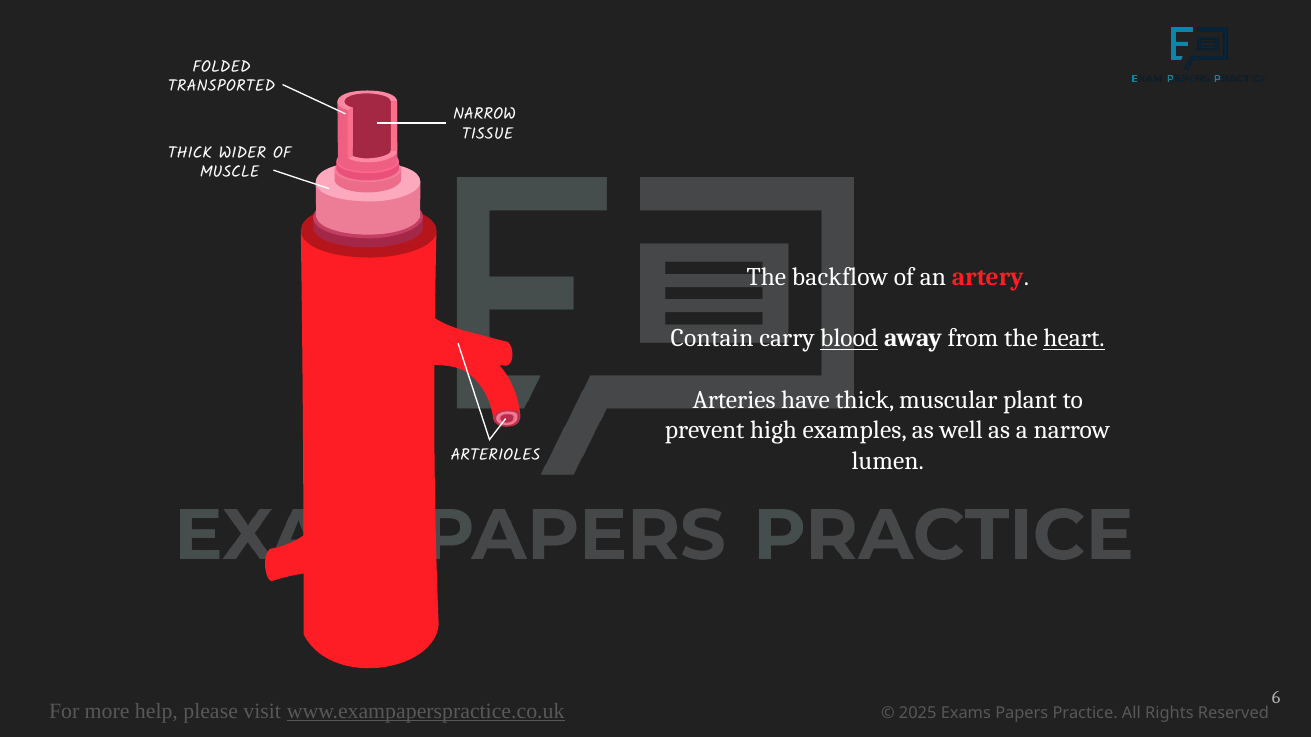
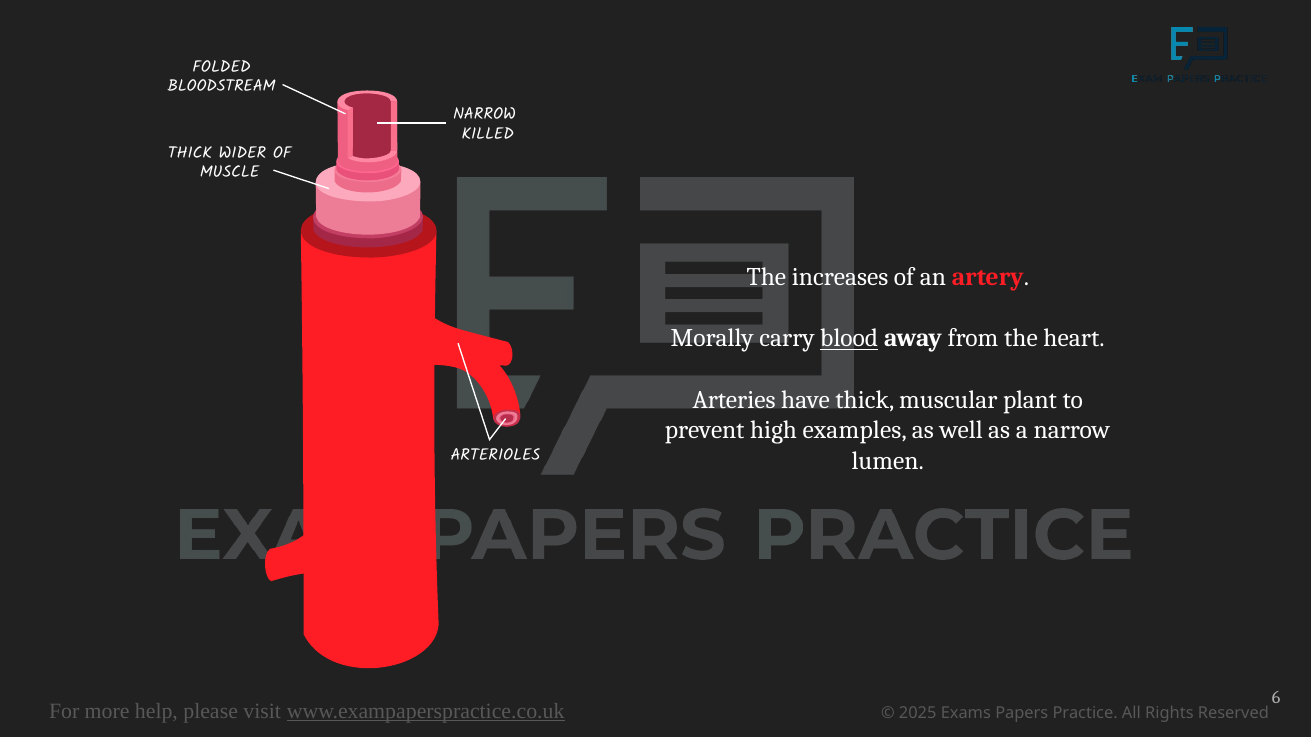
TRANSPORTED: TRANSPORTED -> BLOODSTREAM
TISSUE: TISSUE -> KILLED
backflow: backflow -> increases
Contain: Contain -> Morally
heart underline: present -> none
